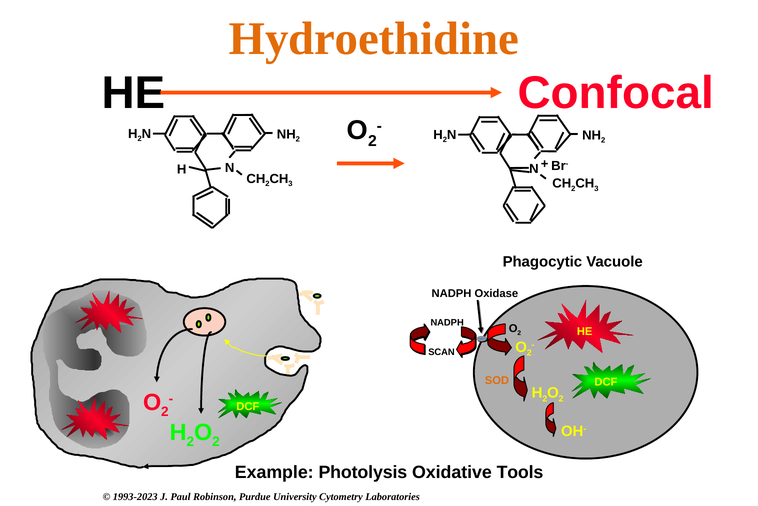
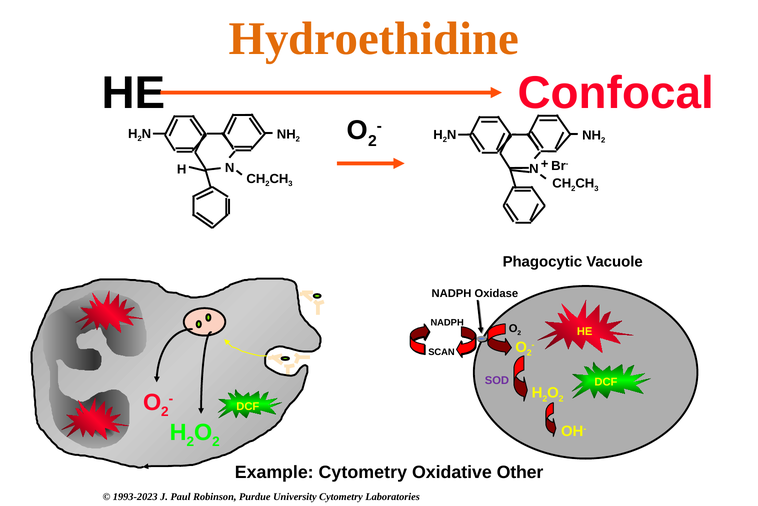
SOD colour: orange -> purple
Example Photolysis: Photolysis -> Cytometry
Tools: Tools -> Other
